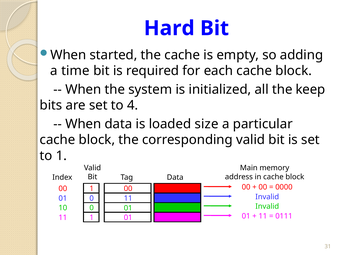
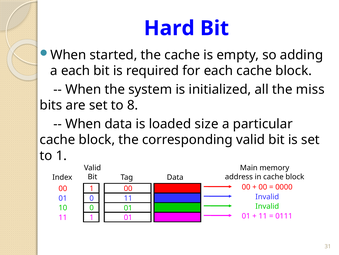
a time: time -> each
keep: keep -> miss
4: 4 -> 8
